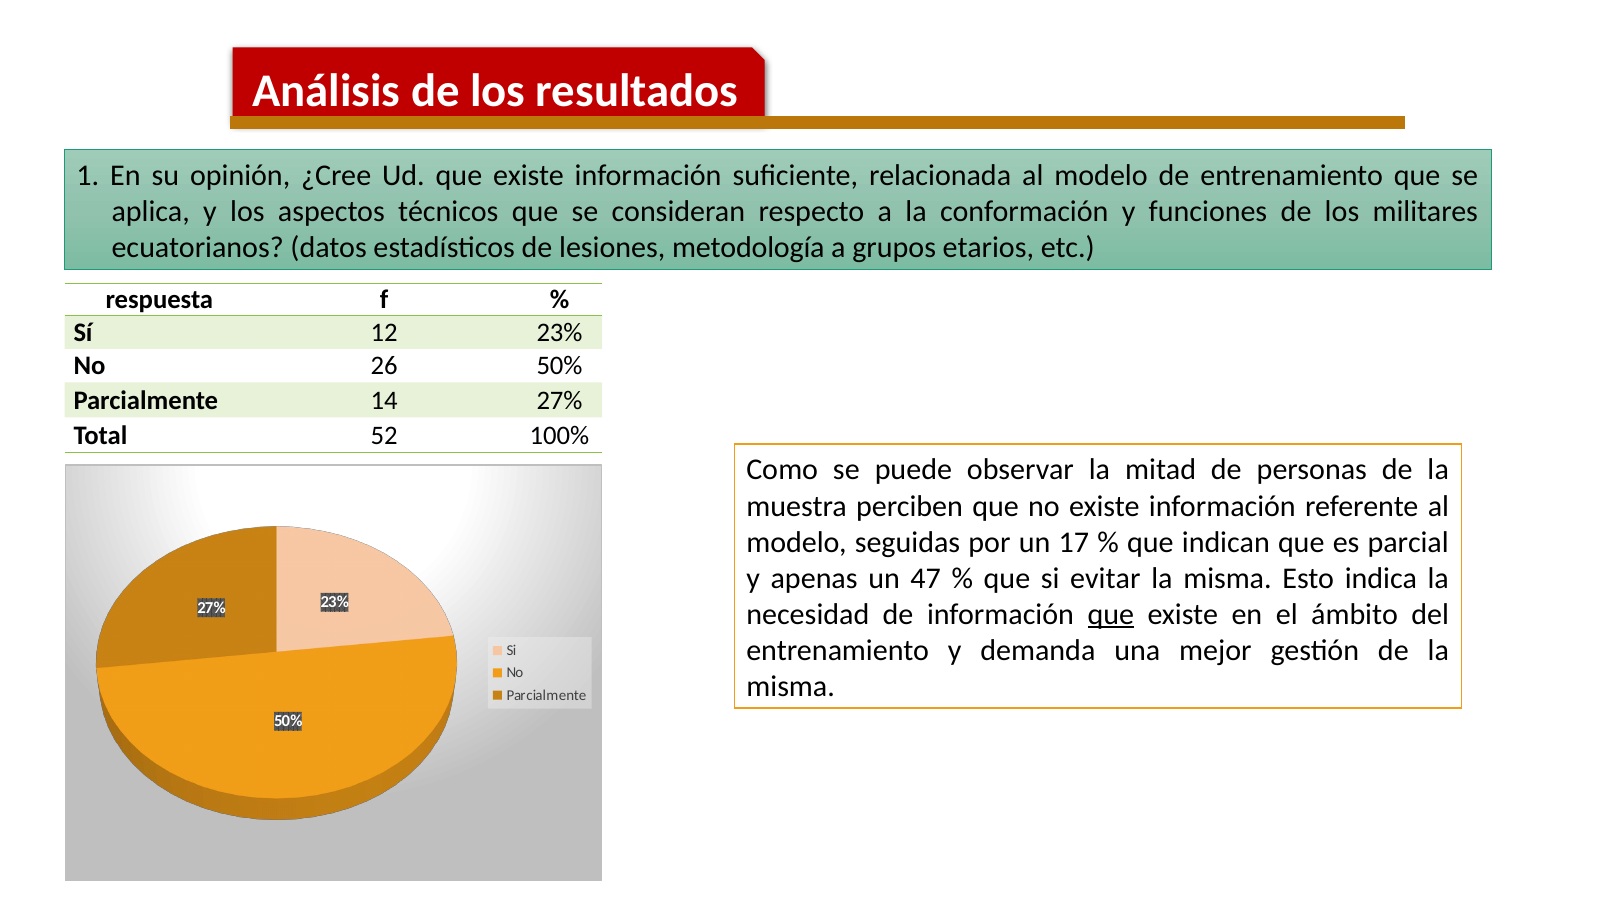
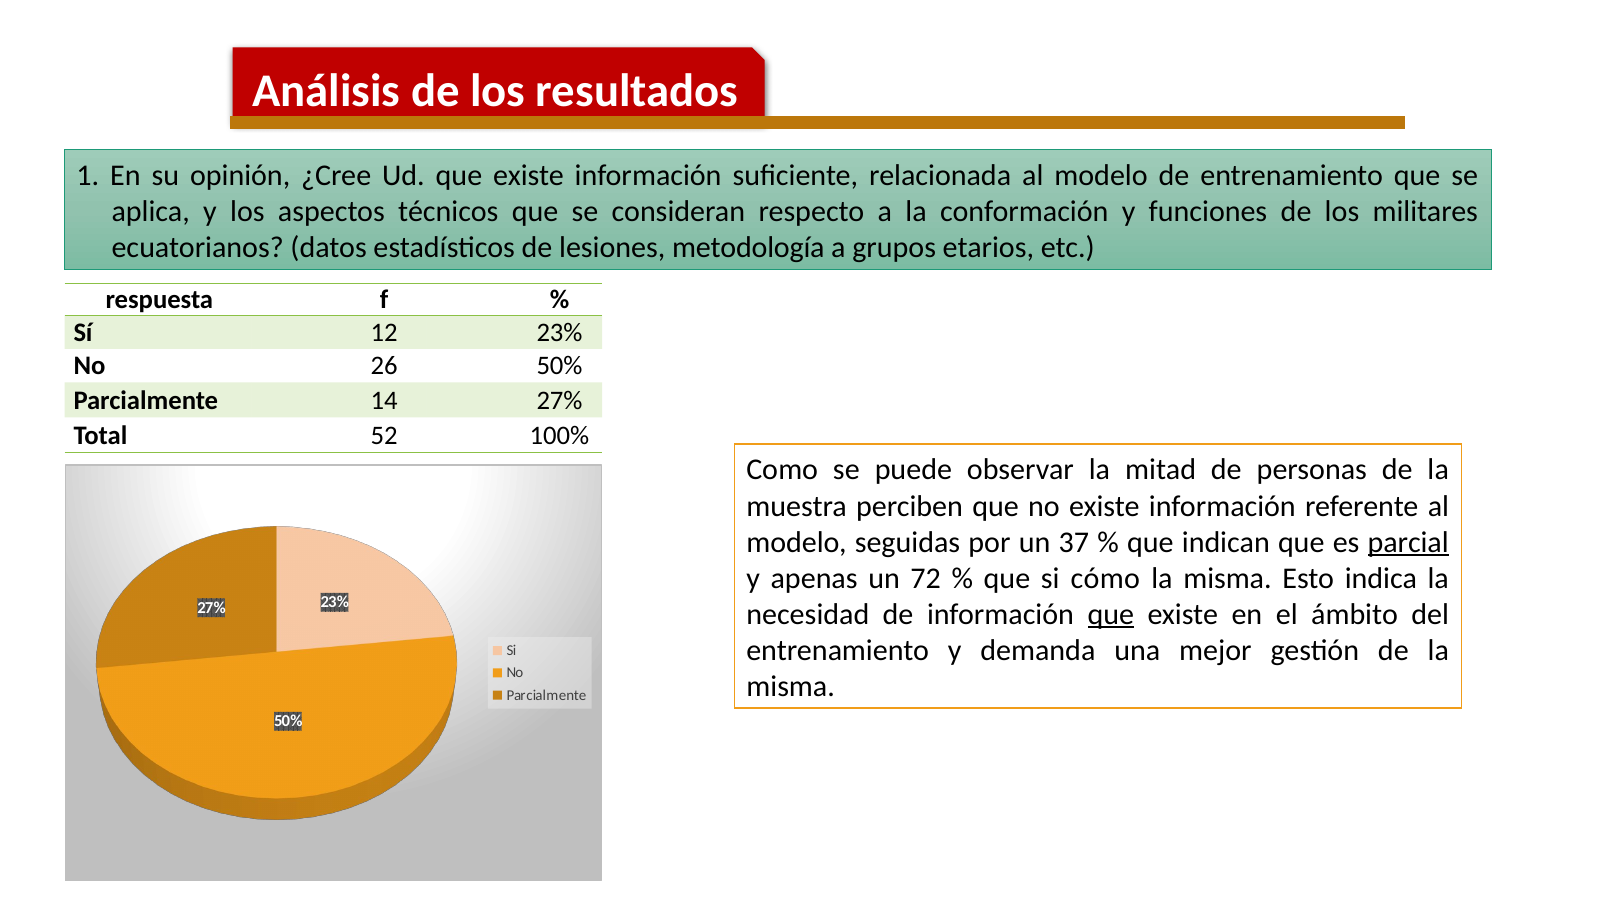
17: 17 -> 37
parcial underline: none -> present
47: 47 -> 72
evitar: evitar -> cómo
